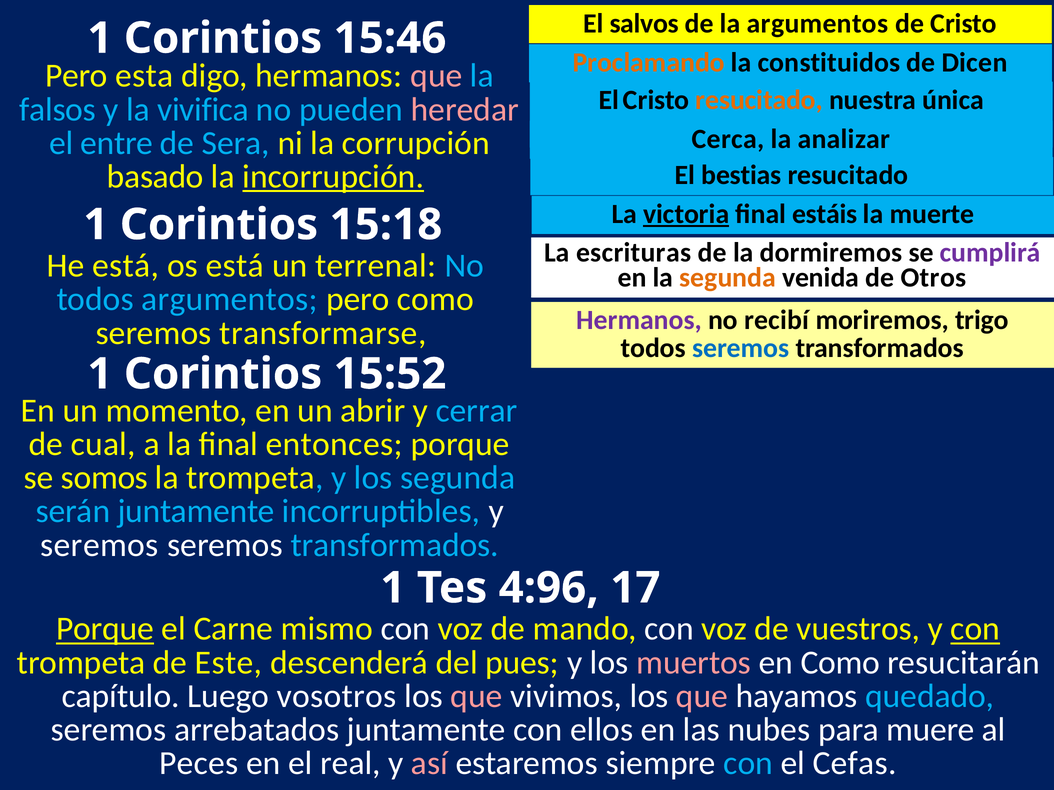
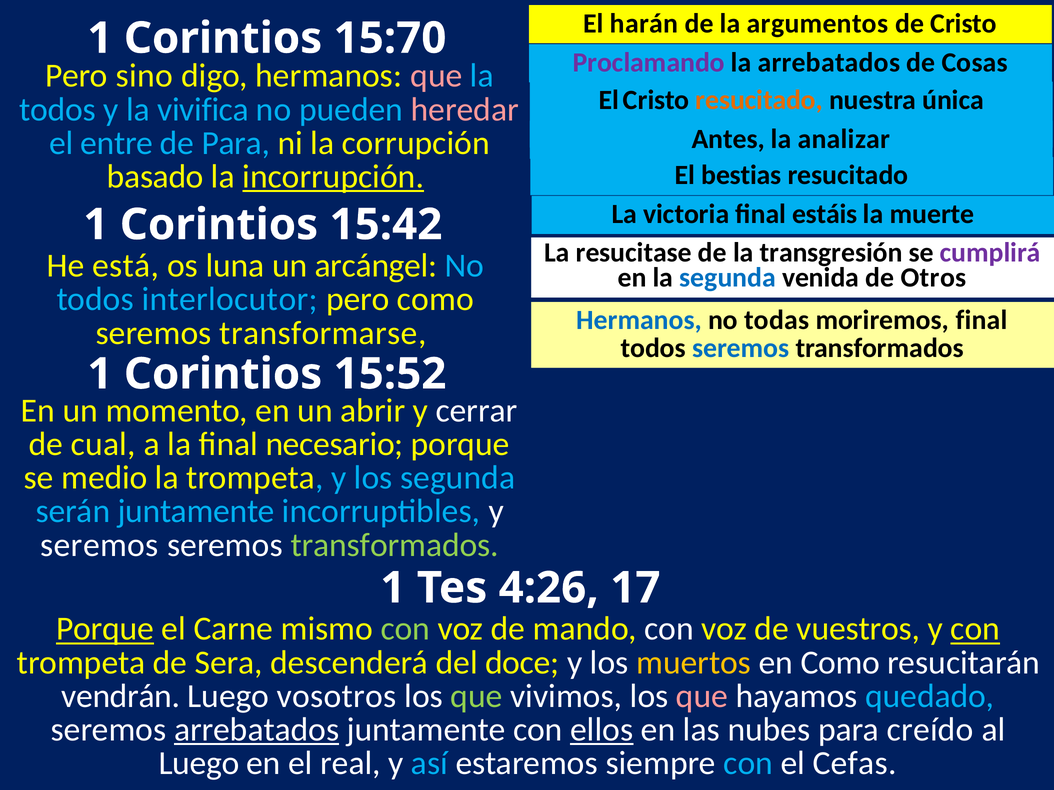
salvos: salvos -> harán
15:46: 15:46 -> 15:70
Proclamando colour: orange -> purple
la constituidos: constituidos -> arrebatados
Dicen: Dicen -> Cosas
esta: esta -> sino
falsos at (58, 110): falsos -> todos
Cerca: Cerca -> Antes
de Sera: Sera -> Para
victoria underline: present -> none
15:18: 15:18 -> 15:42
escrituras: escrituras -> resucitase
dormiremos: dormiremos -> transgresión
os está: está -> luna
terrenal: terrenal -> arcángel
segunda at (728, 278) colour: orange -> blue
todos argumentos: argumentos -> interlocutor
Hermanos at (639, 320) colour: purple -> blue
recibí: recibí -> todas
moriremos trigo: trigo -> final
cerrar colour: light blue -> white
entonces: entonces -> necesario
somos: somos -> medio
transformados at (395, 545) colour: light blue -> light green
4:96: 4:96 -> 4:26
con at (405, 629) colour: white -> light green
Este: Este -> Sera
pues: pues -> doce
muertos colour: pink -> yellow
capítulo: capítulo -> vendrán
que at (477, 697) colour: pink -> light green
arrebatados at (257, 730) underline: none -> present
ellos underline: none -> present
muere: muere -> creído
Peces at (199, 764): Peces -> Luego
así colour: pink -> light blue
